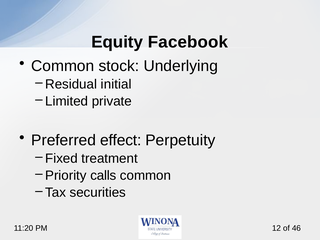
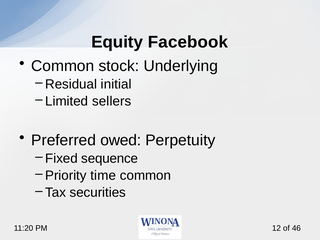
private: private -> sellers
effect: effect -> owed
treatment: treatment -> sequence
calls: calls -> time
